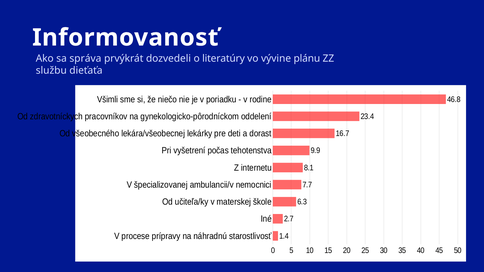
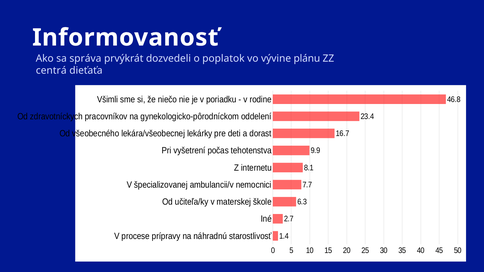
literatúry: literatúry -> poplatok
službu: službu -> centrá
